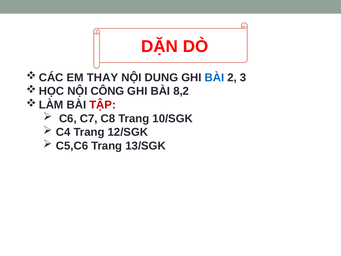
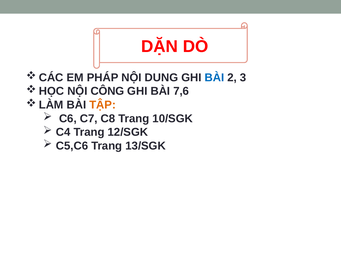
THAY: THAY -> PHÁP
8,2: 8,2 -> 7,6
TẬP colour: red -> orange
